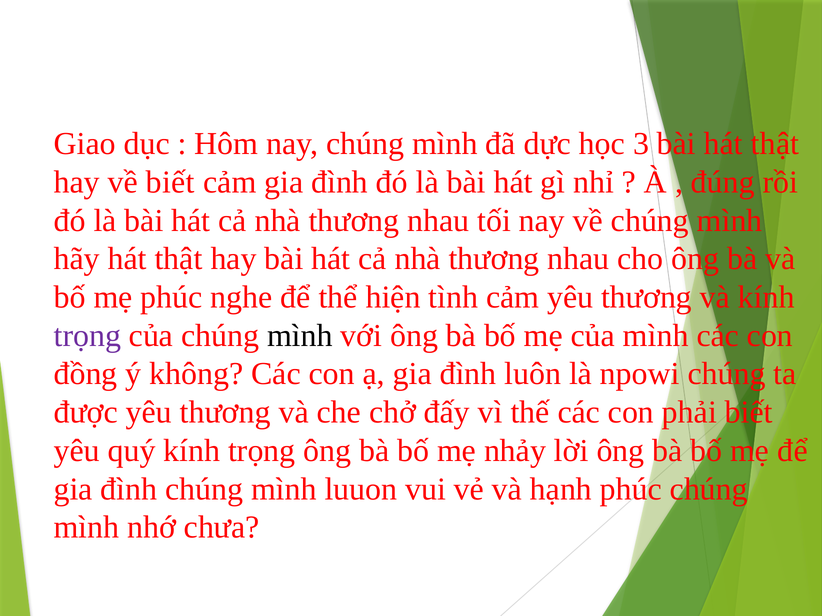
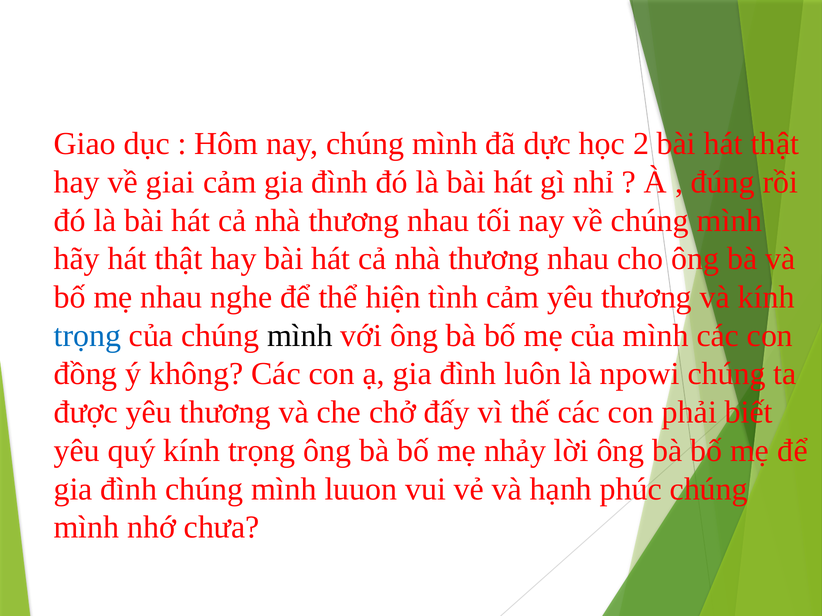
3: 3 -> 2
về biết: biết -> giai
mẹ phúc: phúc -> nhau
trọng at (87, 336) colour: purple -> blue
